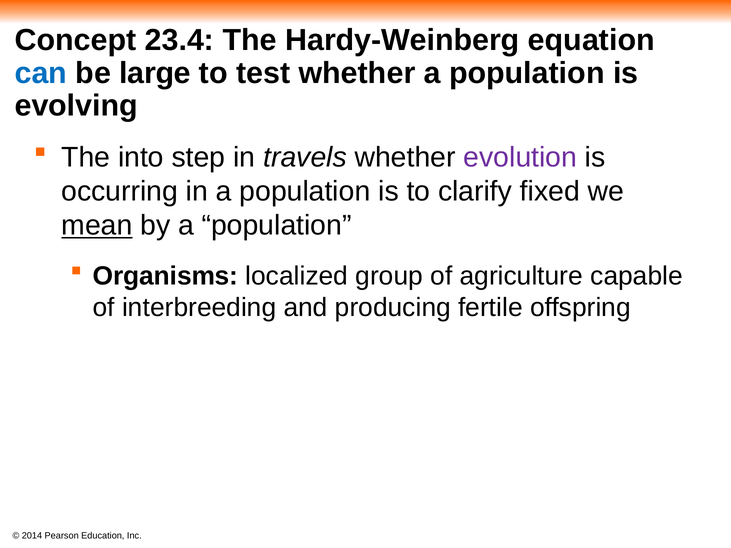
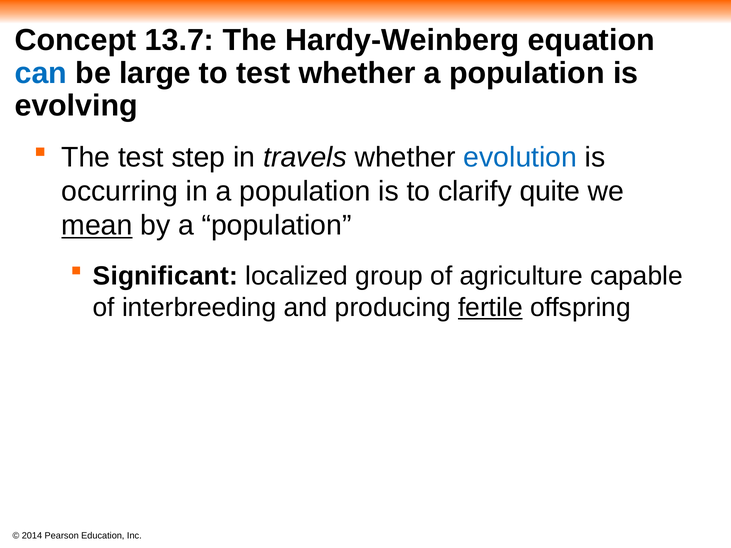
23.4: 23.4 -> 13.7
The into: into -> test
evolution colour: purple -> blue
fixed: fixed -> quite
Organisms: Organisms -> Significant
fertile underline: none -> present
